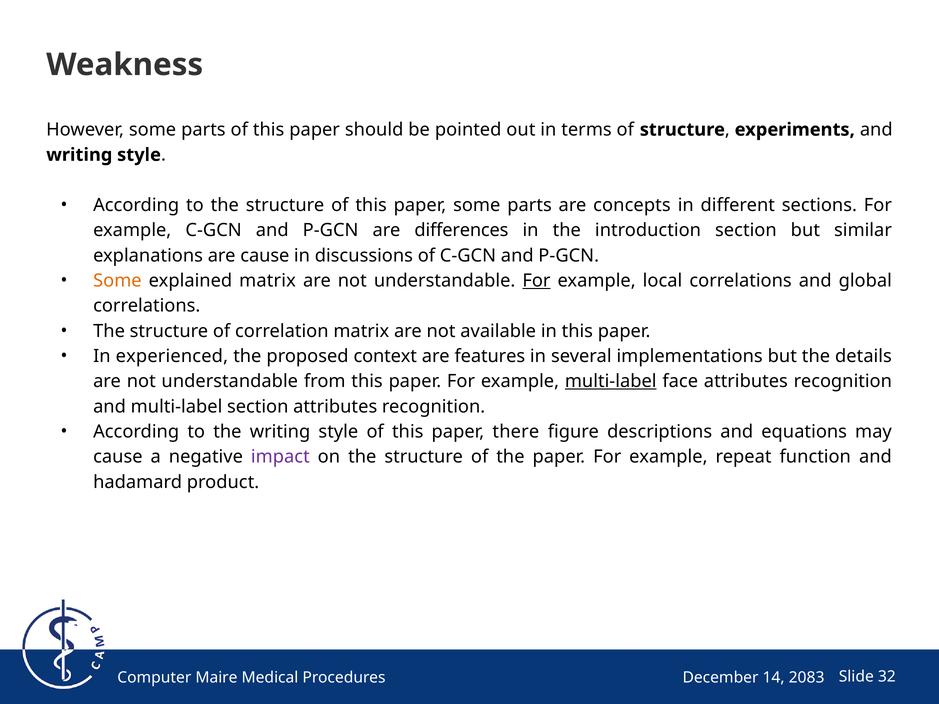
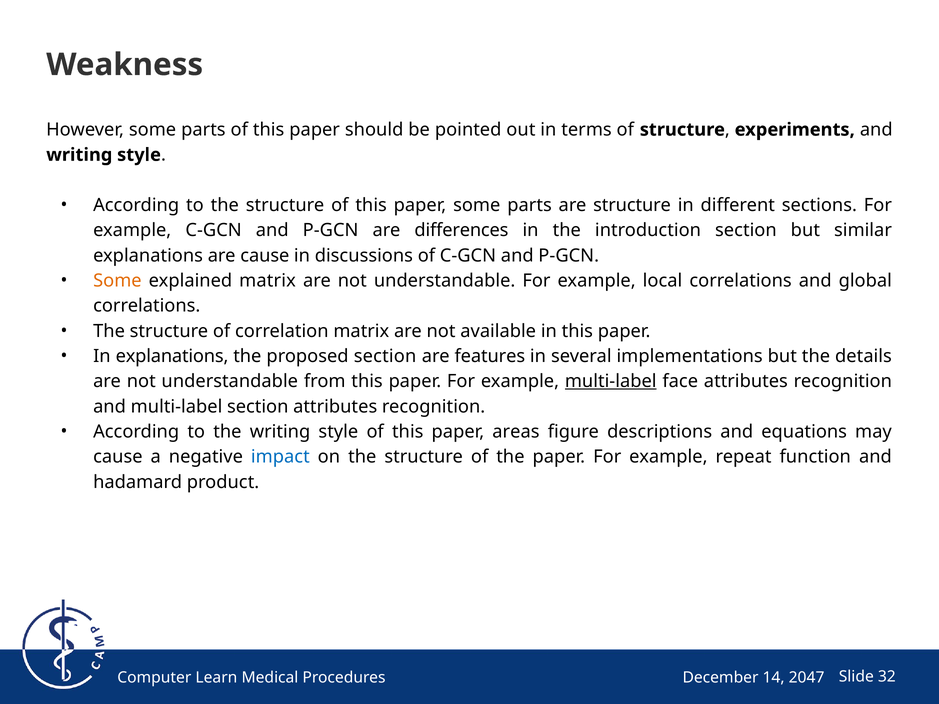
are concepts: concepts -> structure
For at (536, 281) underline: present -> none
In experienced: experienced -> explanations
proposed context: context -> section
there: there -> areas
impact colour: purple -> blue
Maire: Maire -> Learn
2083: 2083 -> 2047
